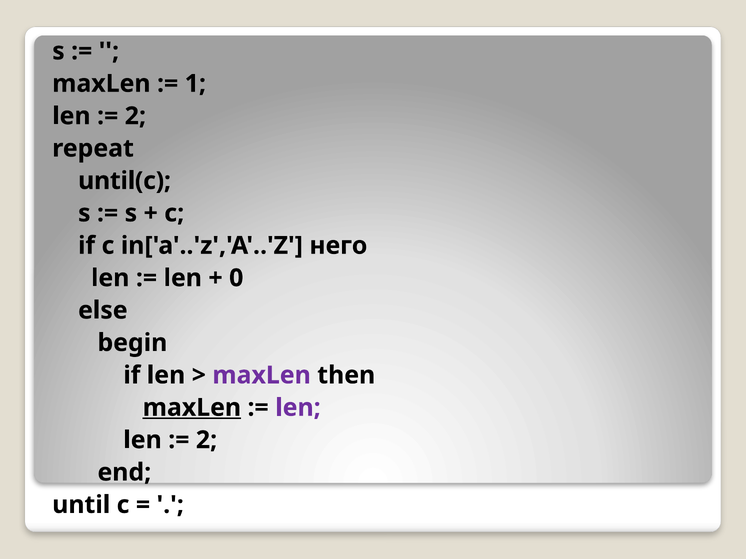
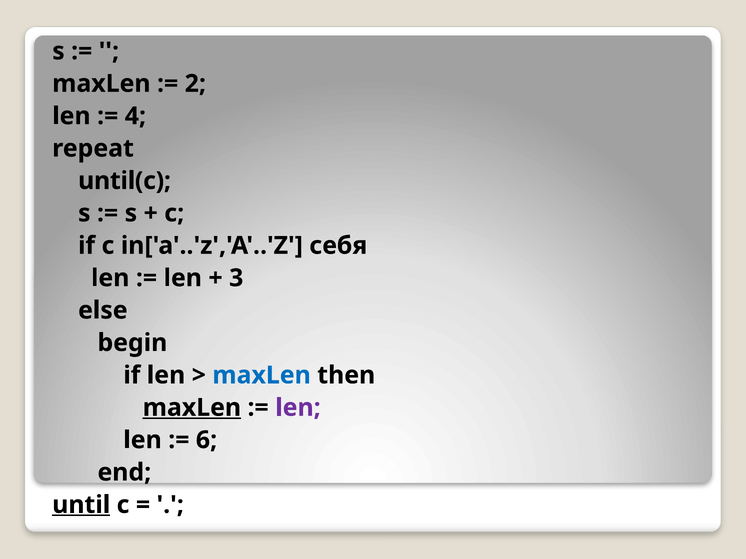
1: 1 -> 2
2 at (135, 116): 2 -> 4
него: него -> себя
0: 0 -> 3
maxLen at (262, 376) colour: purple -> blue
2 at (207, 440): 2 -> 6
until underline: none -> present
